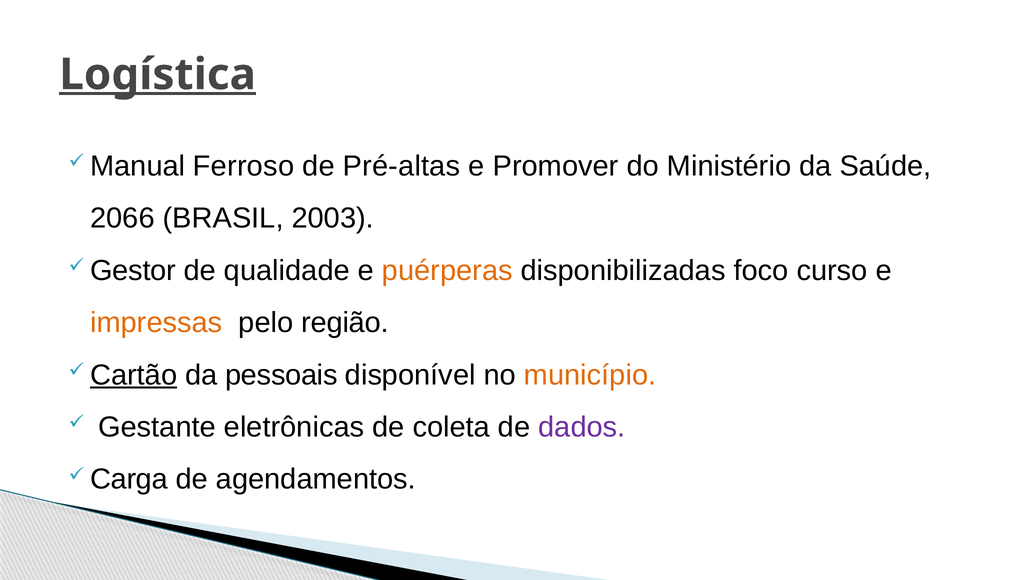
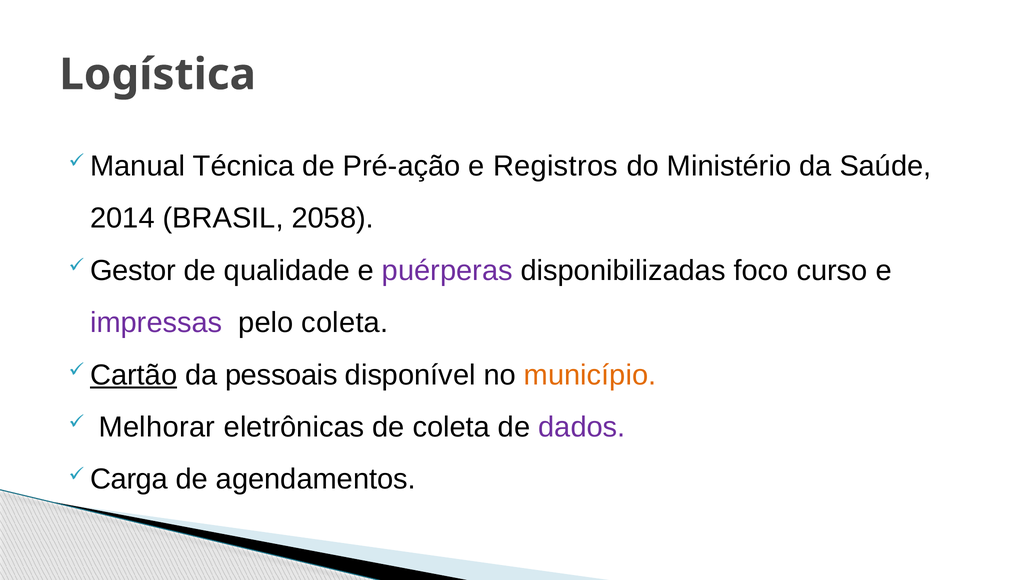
Logística underline: present -> none
Ferroso: Ferroso -> Técnica
Pré-altas: Pré-altas -> Pré-ação
Promover: Promover -> Registros
2066: 2066 -> 2014
2003: 2003 -> 2058
puérperas colour: orange -> purple
impressas colour: orange -> purple
pelo região: região -> coleta
Gestante: Gestante -> Melhorar
